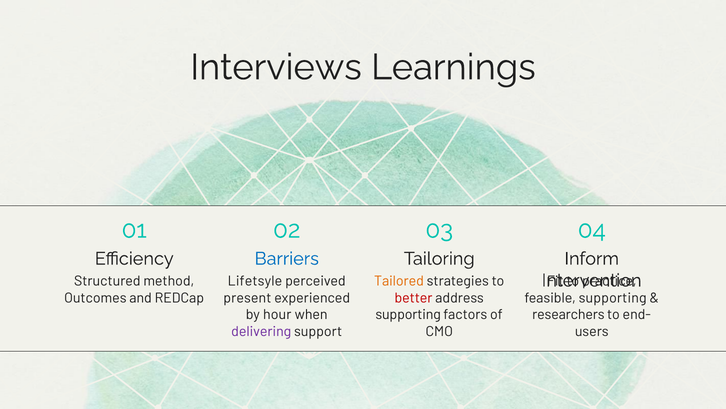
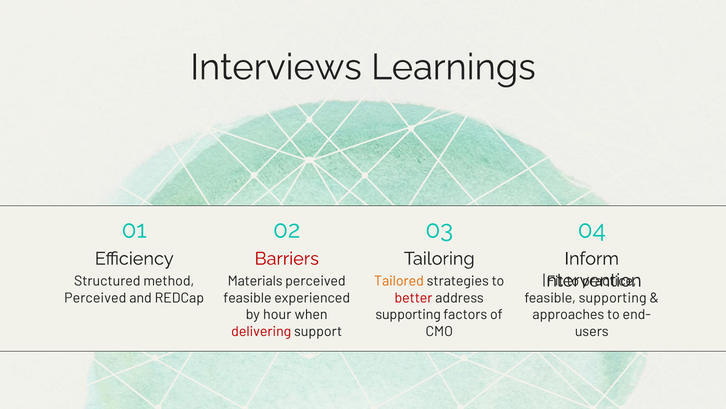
Barriers colour: blue -> red
Lifetsyle: Lifetsyle -> Materials
Outcomes at (95, 297): Outcomes -> Perceived
present at (247, 297): present -> feasible
researchers: researchers -> approaches
delivering colour: purple -> red
